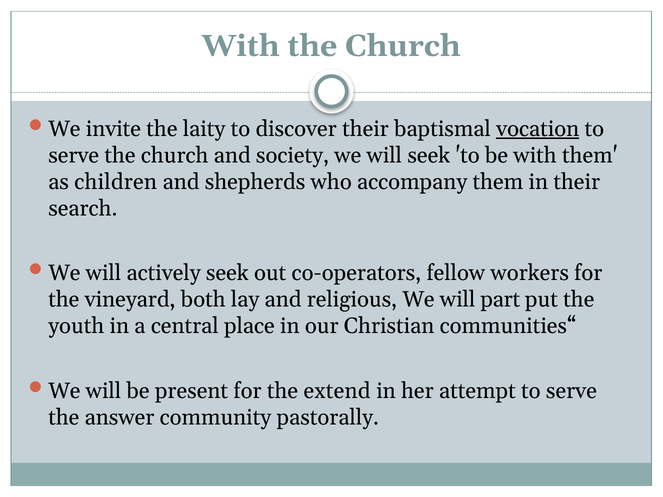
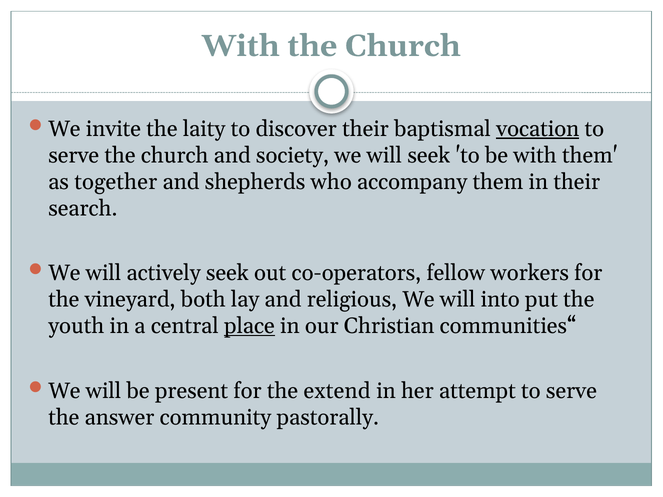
children: children -> together
part: part -> into
place underline: none -> present
